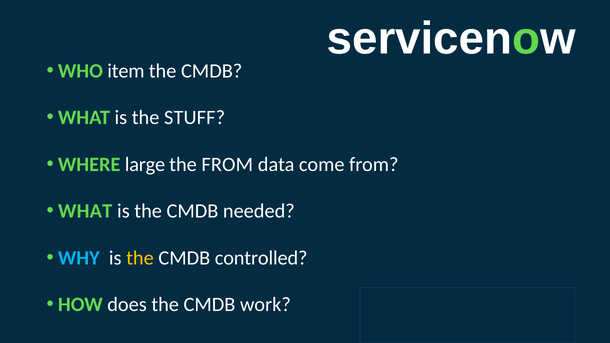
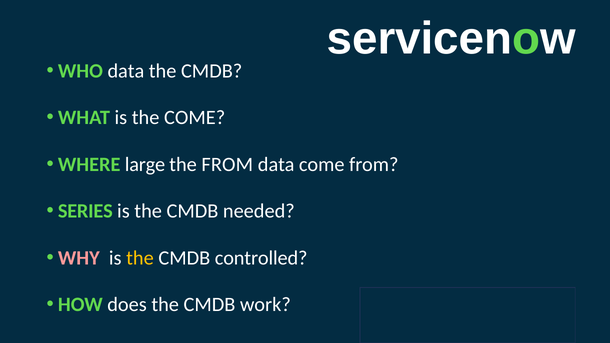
WHO item: item -> data
the STUFF: STUFF -> COME
WHAT at (85, 211): WHAT -> SERIES
WHY colour: light blue -> pink
